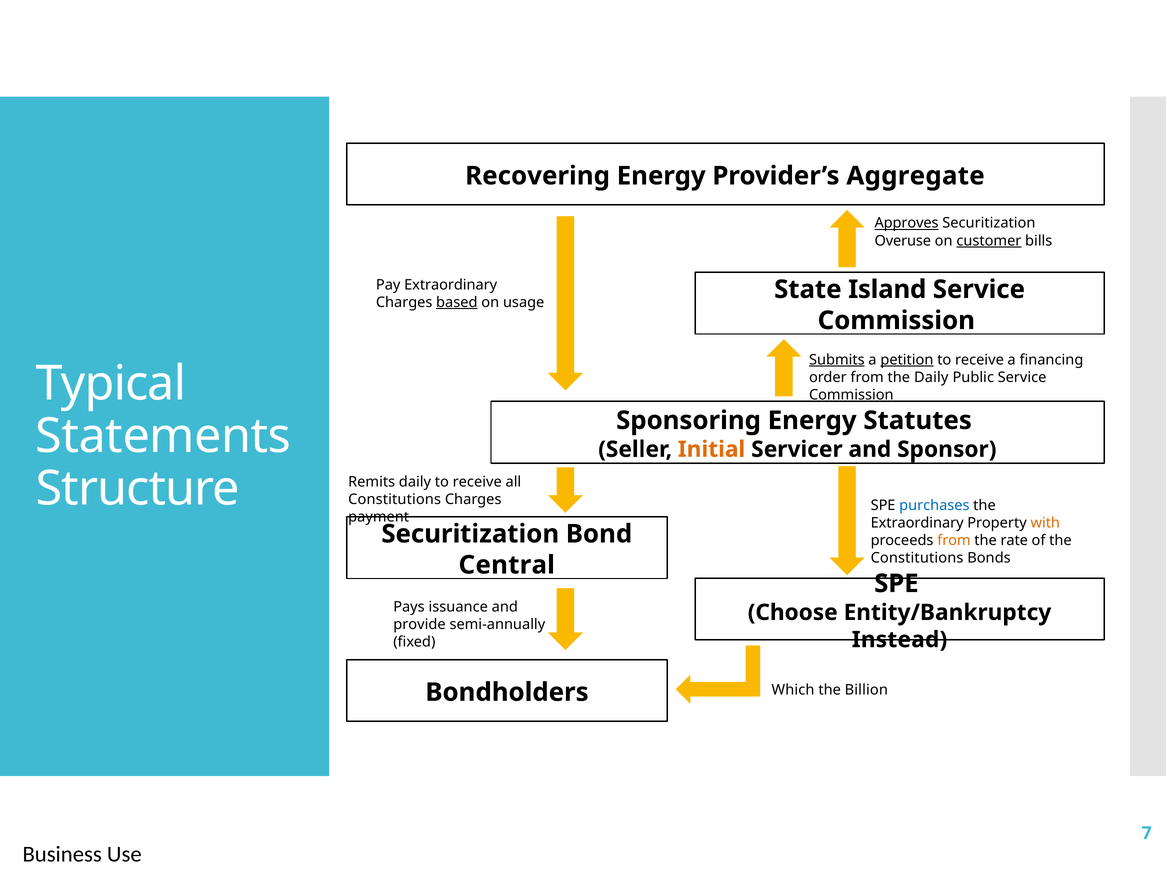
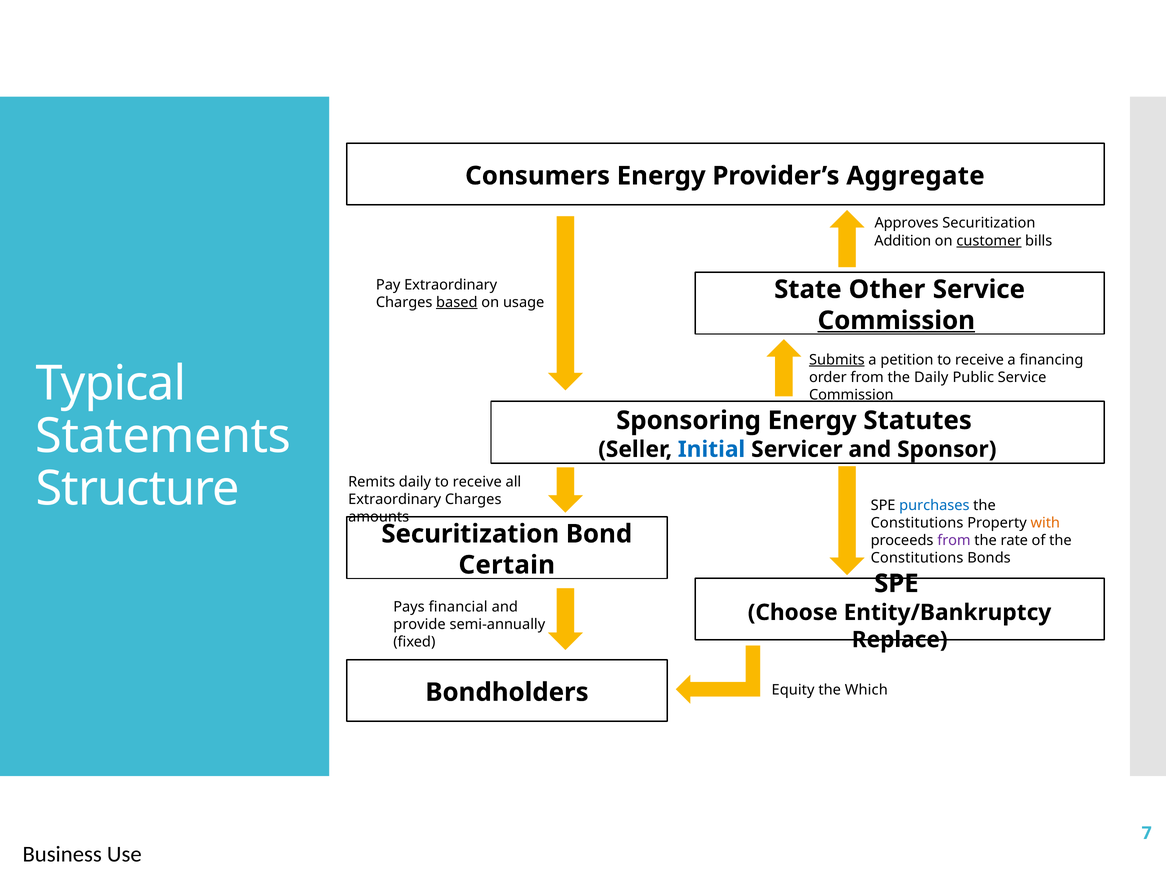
Recovering: Recovering -> Consumers
Approves underline: present -> none
Overuse: Overuse -> Addition
Island: Island -> Other
Commission at (896, 321) underline: none -> present
petition underline: present -> none
Initial colour: orange -> blue
Constitutions at (395, 500): Constitutions -> Extraordinary
payment: payment -> amounts
Extraordinary at (917, 523): Extraordinary -> Constitutions
from at (954, 541) colour: orange -> purple
Central: Central -> Certain
issuance: issuance -> financial
Instead: Instead -> Replace
Which: Which -> Equity
Billion: Billion -> Which
